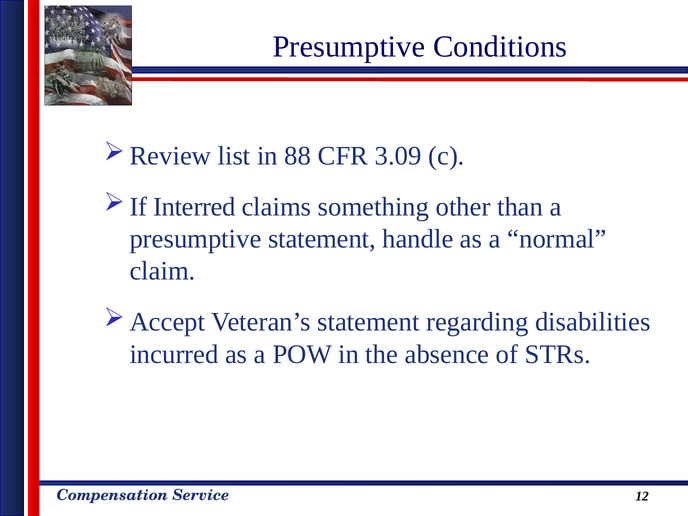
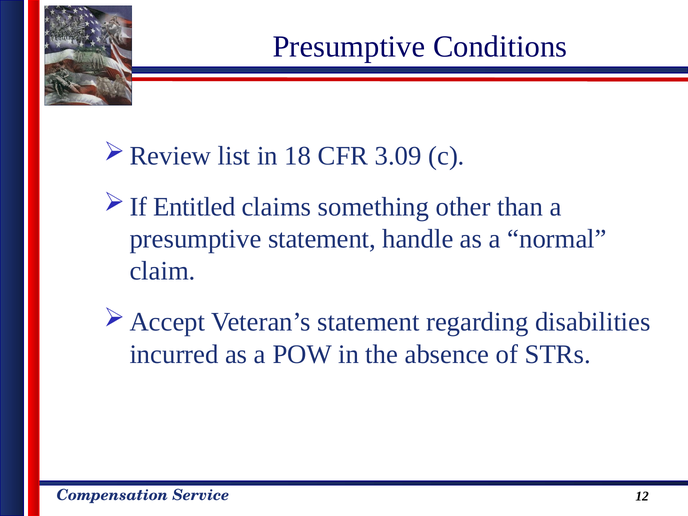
88: 88 -> 18
Interred: Interred -> Entitled
